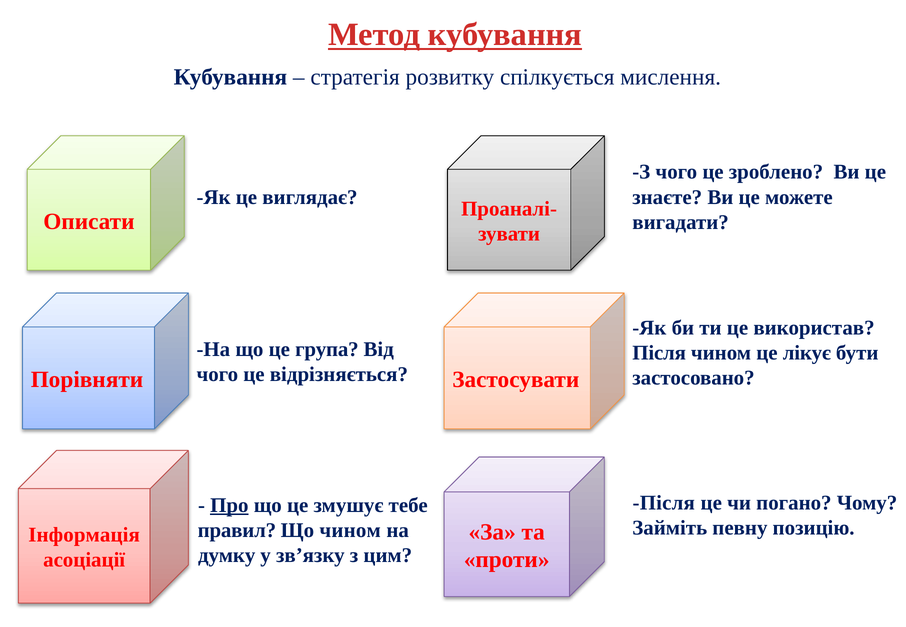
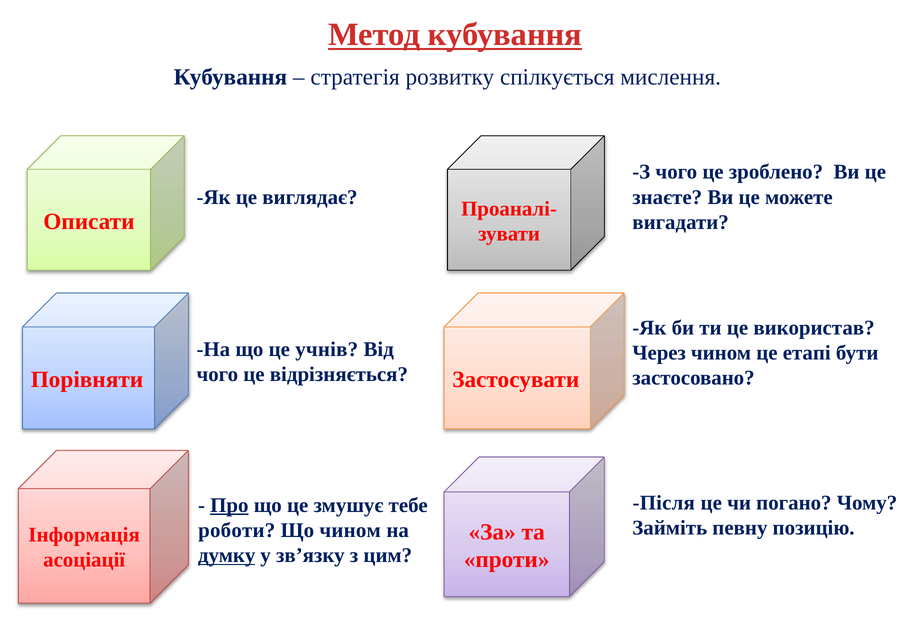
група: група -> учнів
Після at (659, 353): Після -> Через
лікує: лікує -> етапі
правил: правил -> роботи
думку underline: none -> present
